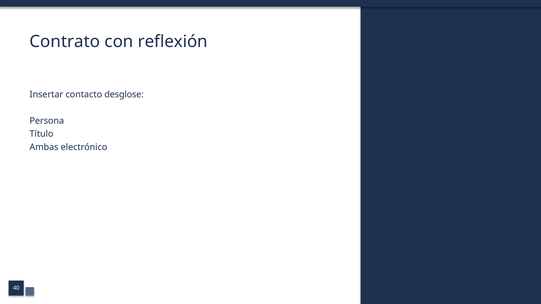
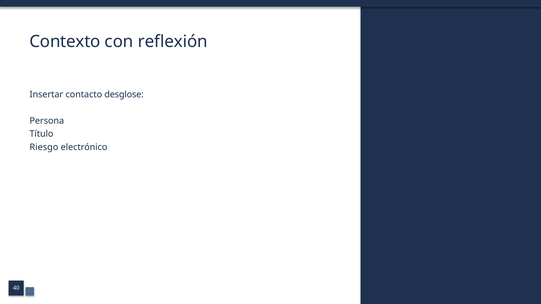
Contrato: Contrato -> Contexto
Ambas: Ambas -> Riesgo
